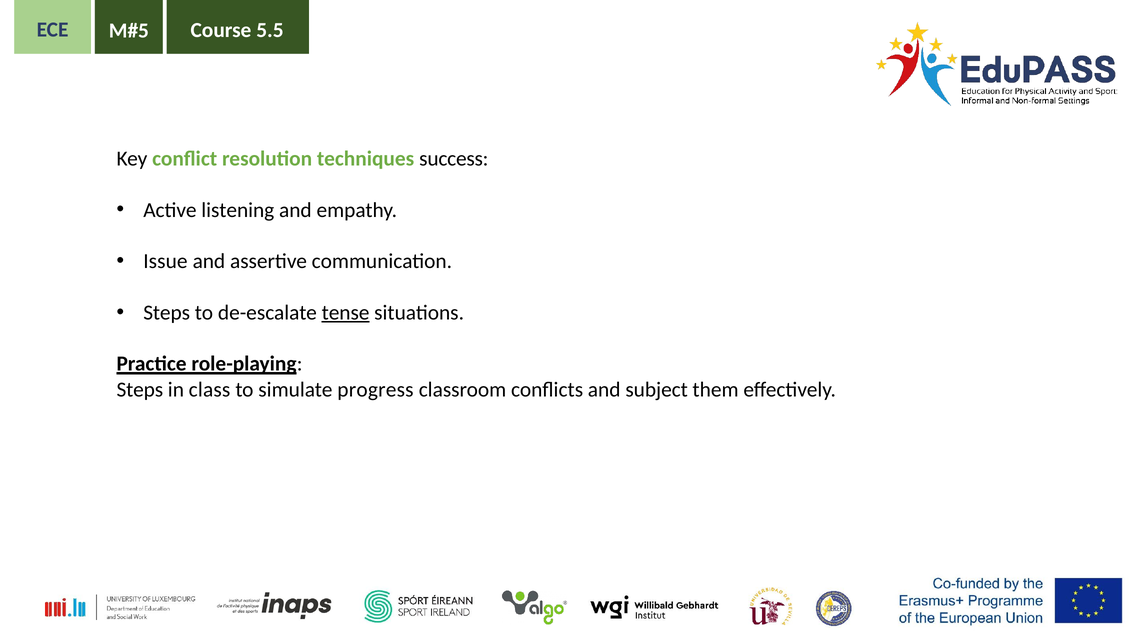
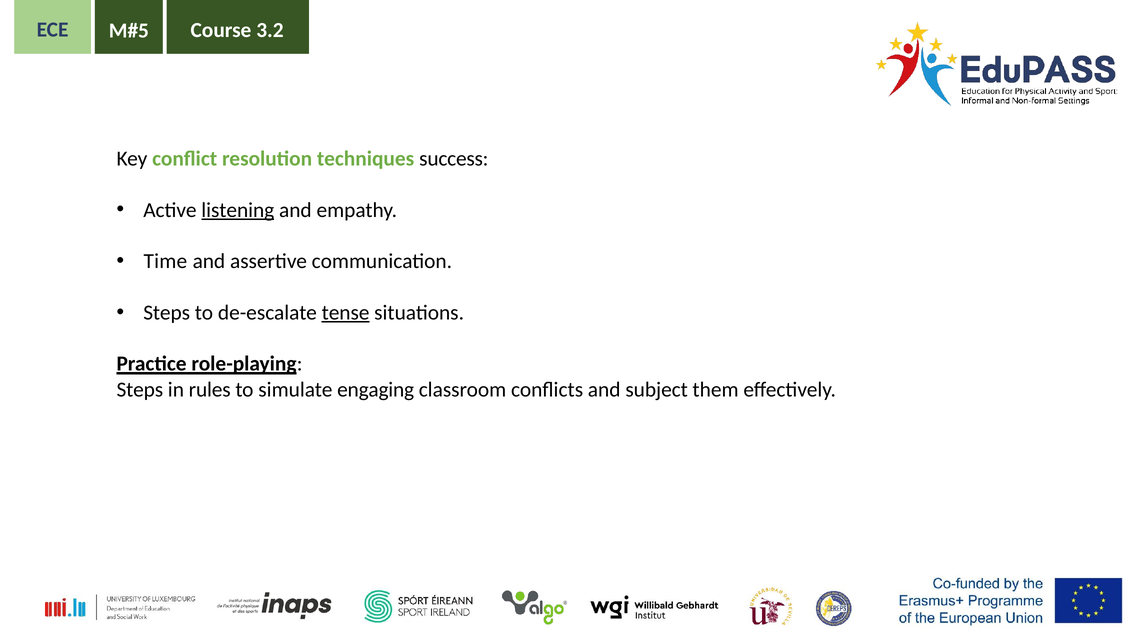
5.5: 5.5 -> 3.2
listening underline: none -> present
Issue: Issue -> Time
class: class -> rules
progress: progress -> engaging
